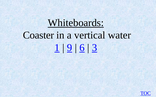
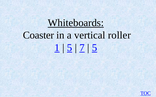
water: water -> roller
9 at (70, 48): 9 -> 5
6: 6 -> 7
3 at (95, 48): 3 -> 5
